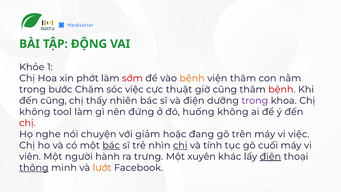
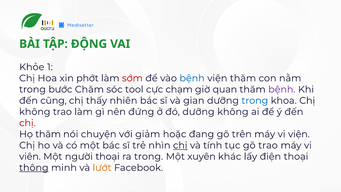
bệnh at (192, 78) colour: orange -> blue
sóc việc: việc -> tool
thuật: thuật -> chạm
giờ cũng: cũng -> quan
bệnh at (282, 89) colour: red -> purple
và điện: điện -> gian
trong at (255, 100) colour: purple -> blue
không tool: tool -> trao
đó huống: huống -> dưỡng
Họ nghe: nghe -> thăm
vi việc: việc -> viện
bác at (111, 145) underline: present -> none
gõ cuối: cuối -> trao
người hành: hành -> thoại
ra trưng: trưng -> trong
điện at (270, 156) underline: present -> none
